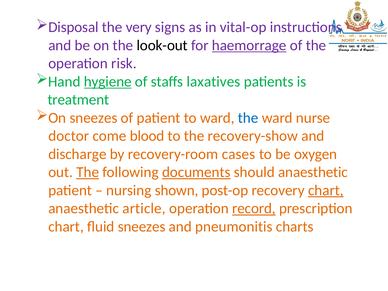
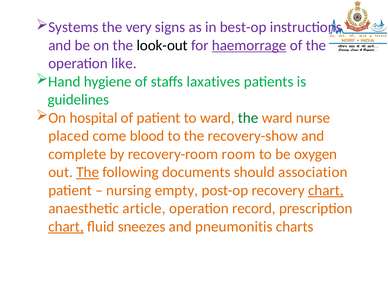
Disposal: Disposal -> Systems
vital-op: vital-op -> best-op
risk: risk -> like
hygiene underline: present -> none
treatment: treatment -> guidelines
On sneezes: sneezes -> hospital
the at (248, 118) colour: blue -> green
doctor: doctor -> placed
discharge: discharge -> complete
cases: cases -> room
documents underline: present -> none
should anaesthetic: anaesthetic -> association
shown: shown -> empty
record underline: present -> none
chart at (66, 227) underline: none -> present
